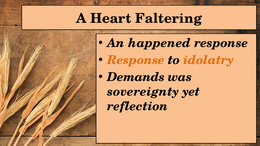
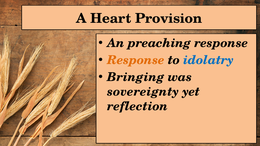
Faltering: Faltering -> Provision
happened: happened -> preaching
idolatry colour: orange -> blue
Demands: Demands -> Bringing
